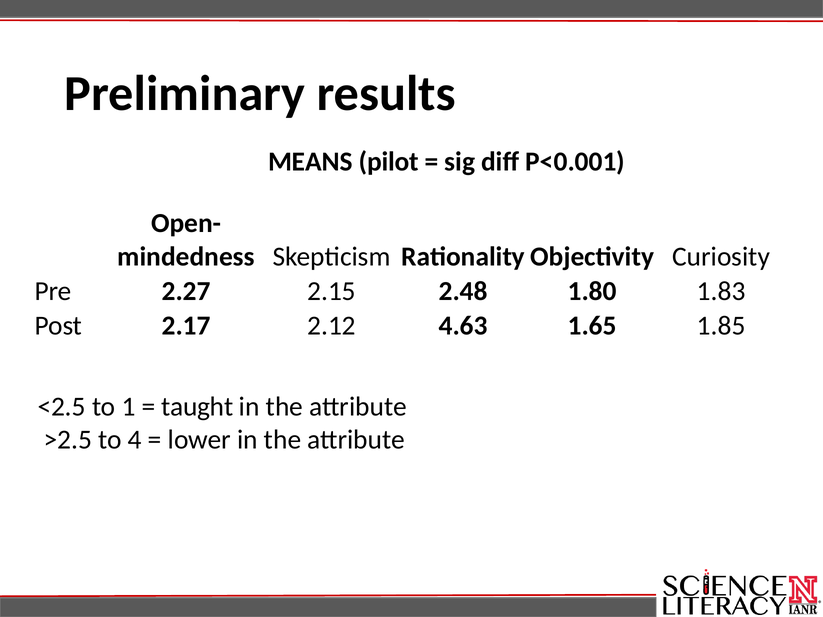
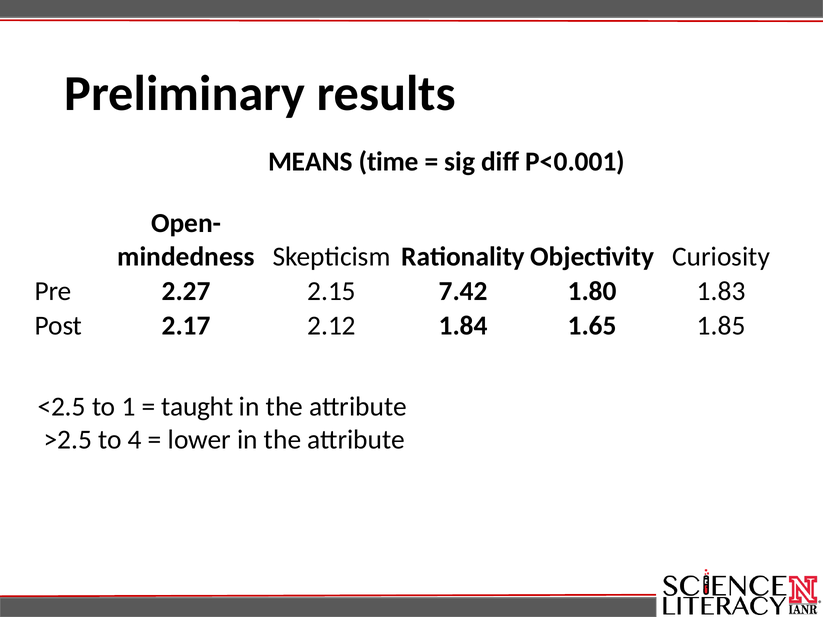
pilot: pilot -> time
2.48: 2.48 -> 7.42
4.63: 4.63 -> 1.84
